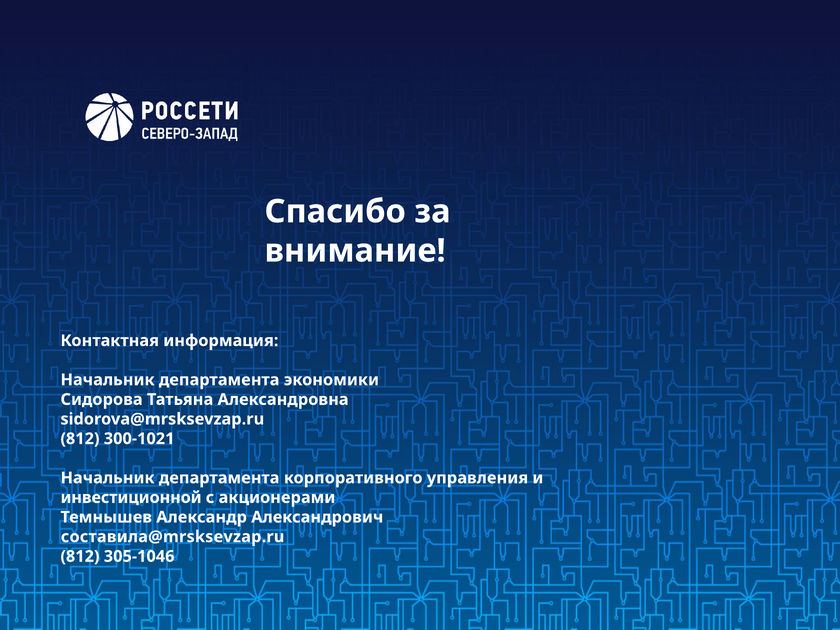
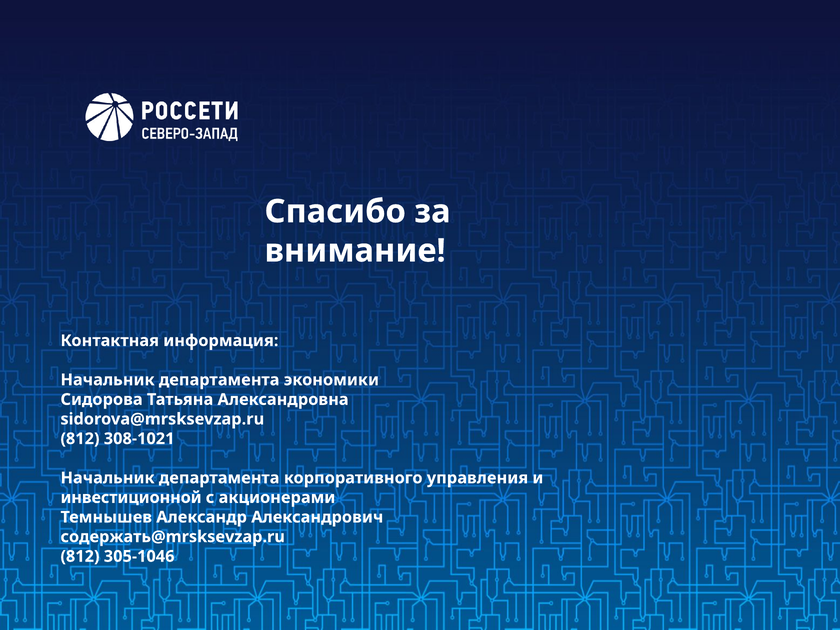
300-1021: 300-1021 -> 308-1021
составила@mrsksevzap.ru: составила@mrsksevzap.ru -> содержать@mrsksevzap.ru
